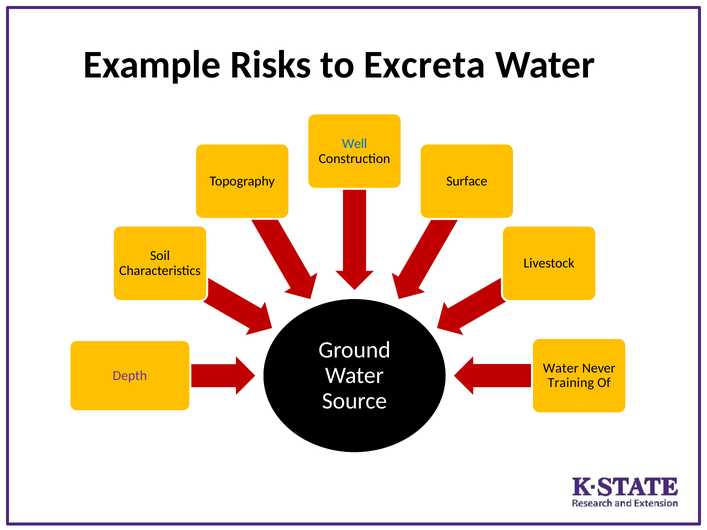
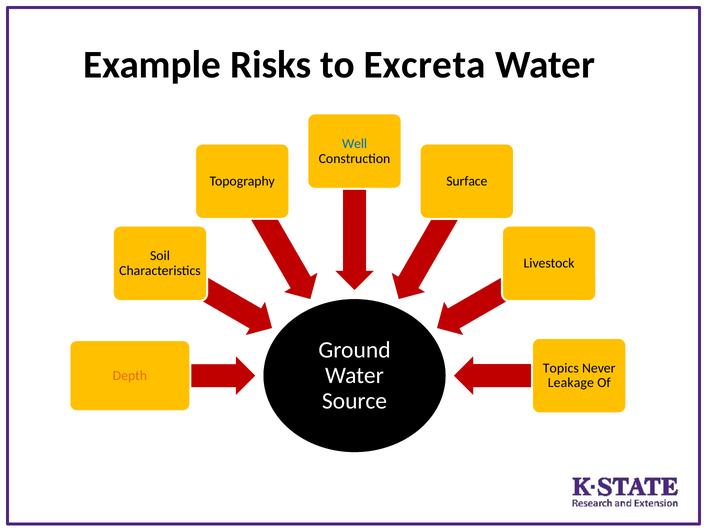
Water at (561, 368): Water -> Topics
Depth colour: purple -> orange
Training: Training -> Leakage
